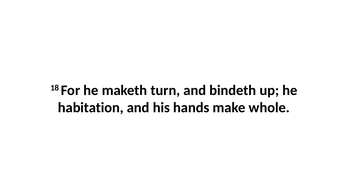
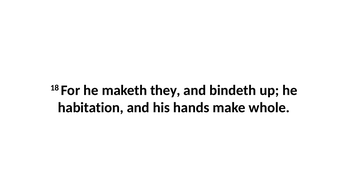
turn: turn -> they
